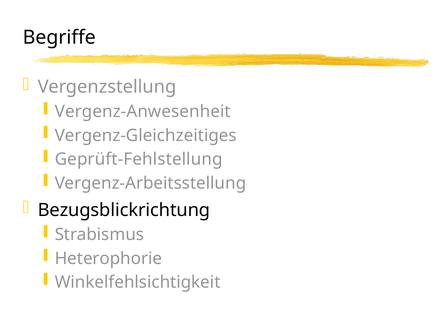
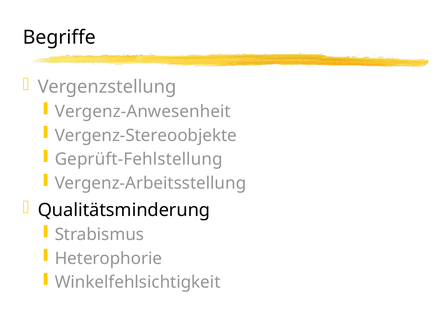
Vergenz-Gleichzeitiges: Vergenz-Gleichzeitiges -> Vergenz-Stereoobjekte
Bezugsblickrichtung: Bezugsblickrichtung -> Qualitätsminderung
